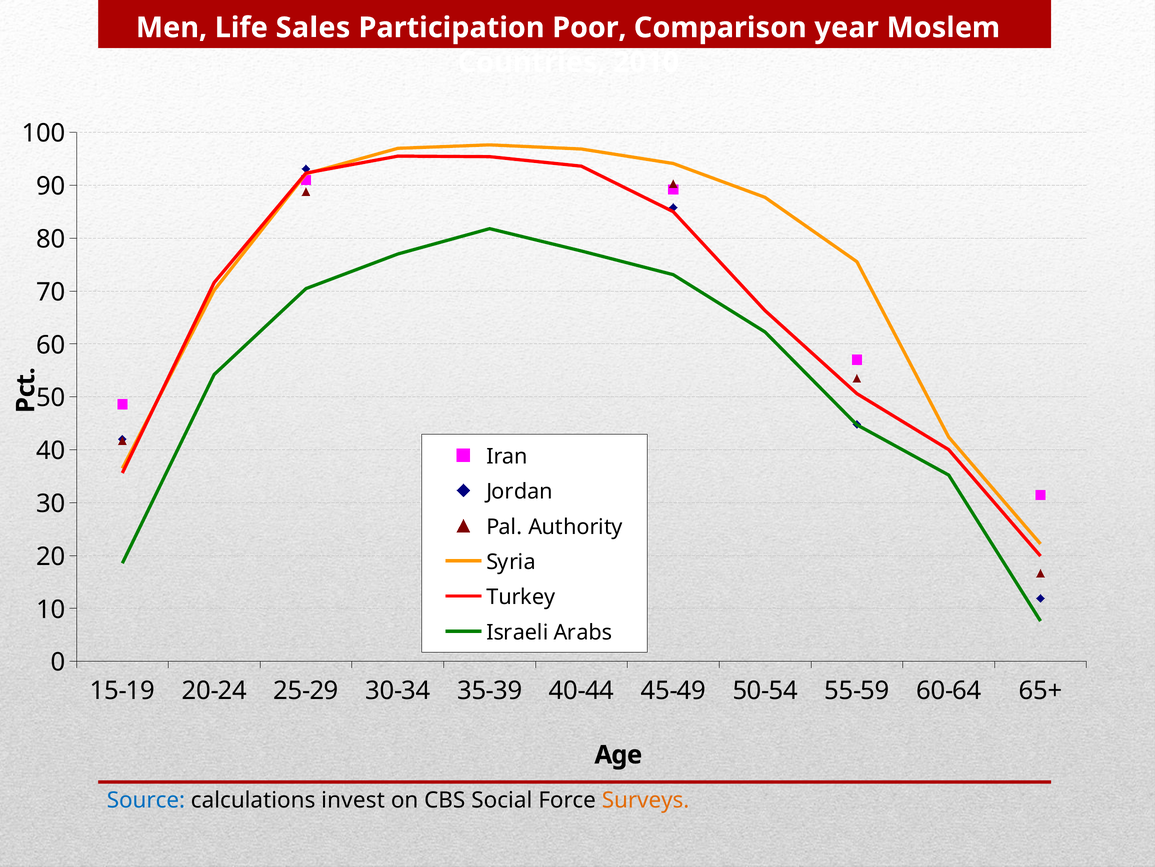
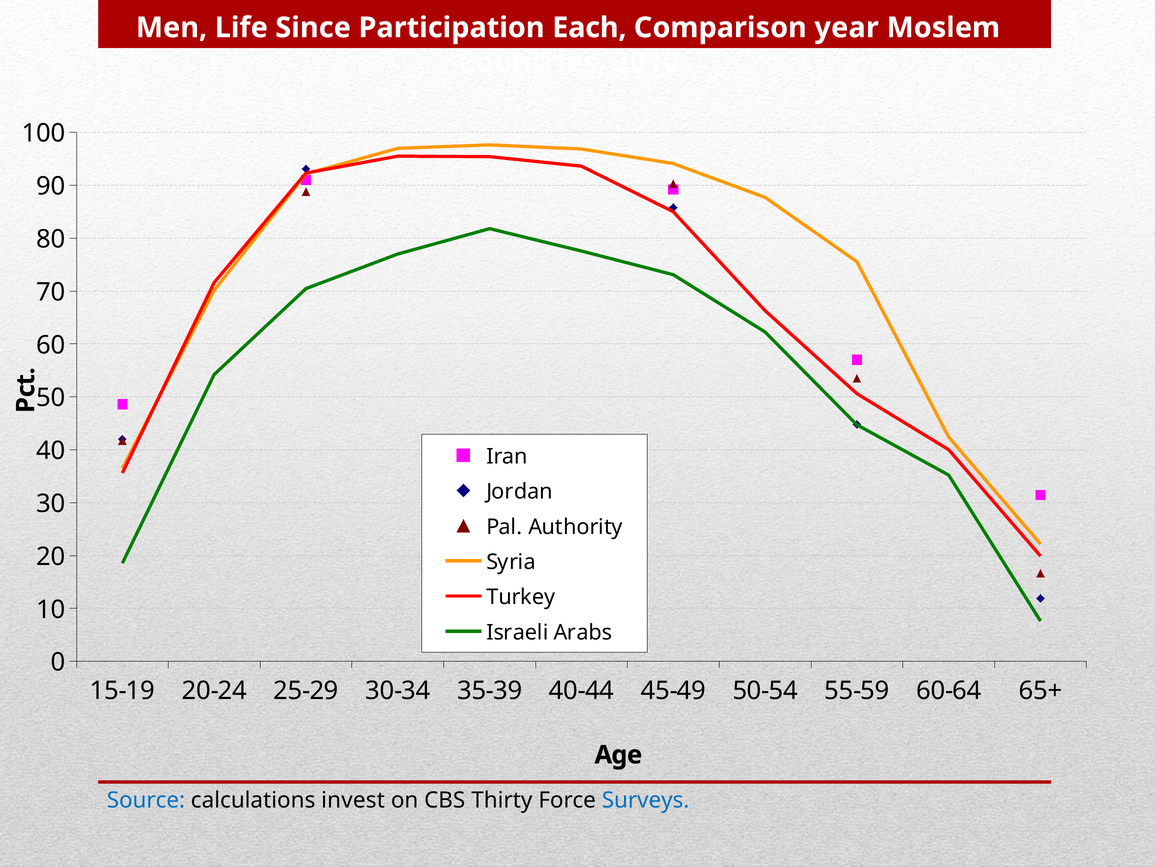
Sales: Sales -> Since
Poor: Poor -> Each
Social: Social -> Thirty
Surveys colour: orange -> blue
